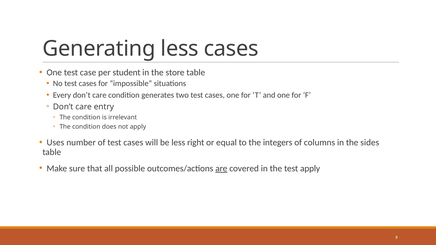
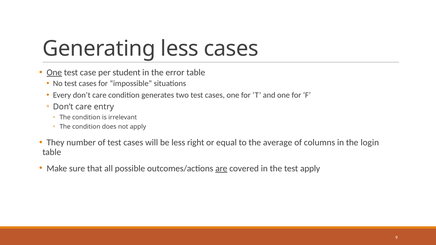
One at (54, 72) underline: none -> present
store: store -> error
Uses: Uses -> They
integers: integers -> average
sides: sides -> login
